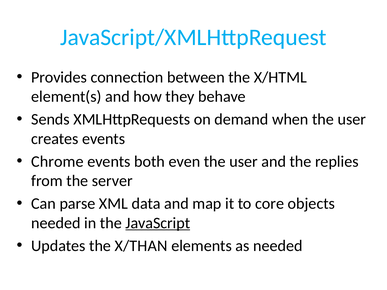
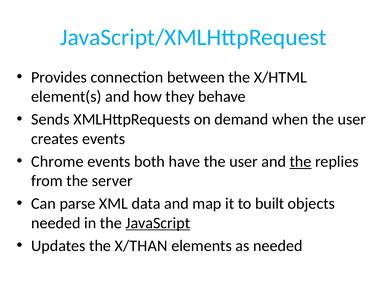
even: even -> have
the at (301, 162) underline: none -> present
core: core -> built
